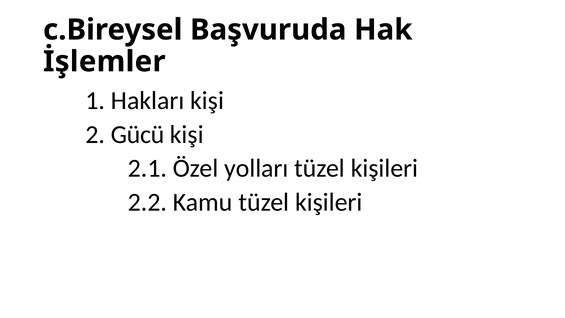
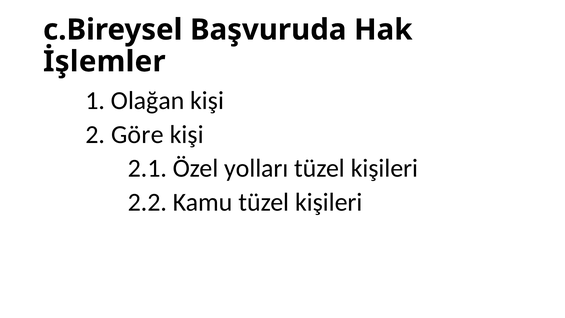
Hakları: Hakları -> Olağan
Gücü: Gücü -> Göre
